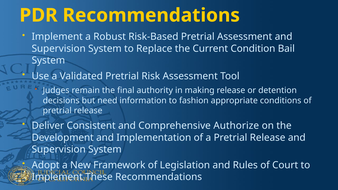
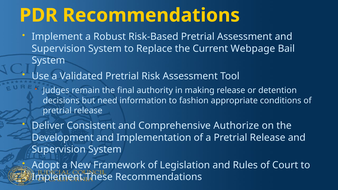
Condition: Condition -> Webpage
